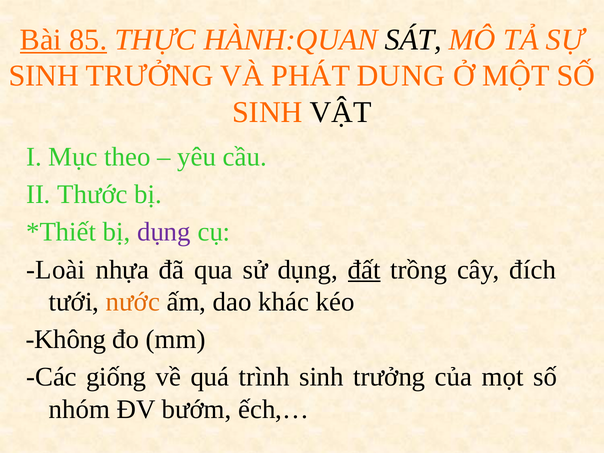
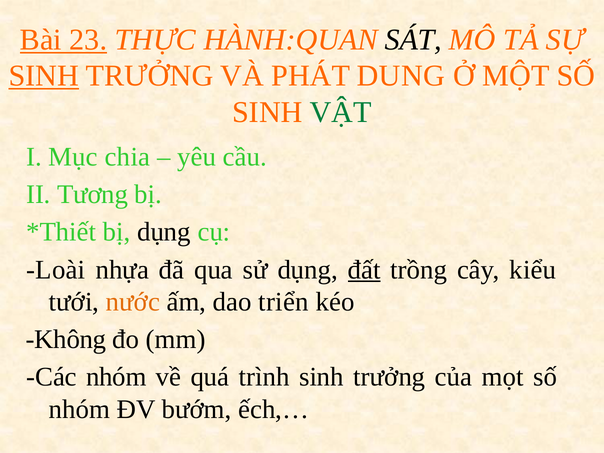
85: 85 -> 23
SINH at (44, 76) underline: none -> present
VẬT colour: black -> green
theo: theo -> chia
Thước: Thước -> Tương
dụng at (164, 232) colour: purple -> black
đích: đích -> kiểu
khác: khác -> triển
Các giống: giống -> nhóm
